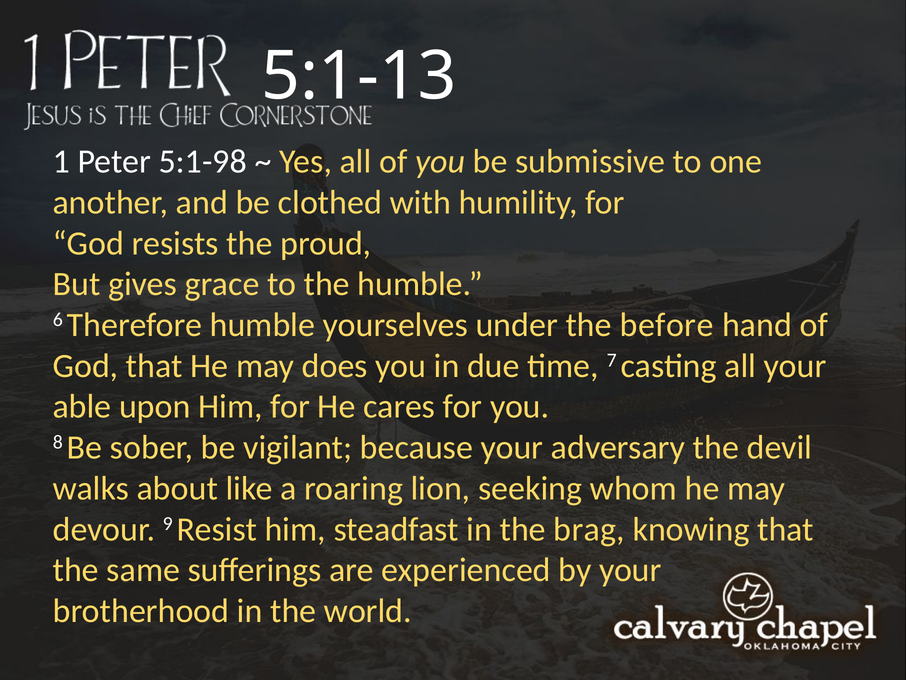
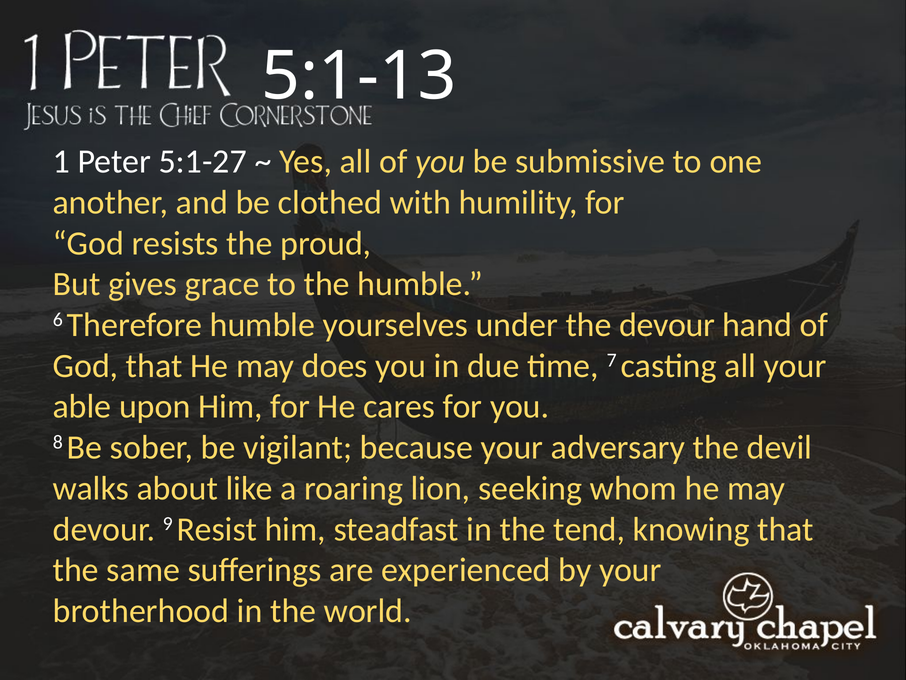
5:1-98: 5:1-98 -> 5:1-27
the before: before -> devour
brag: brag -> tend
